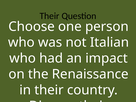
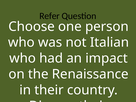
Their at (49, 16): Their -> Refer
